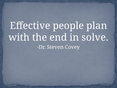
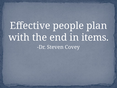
solve: solve -> items
